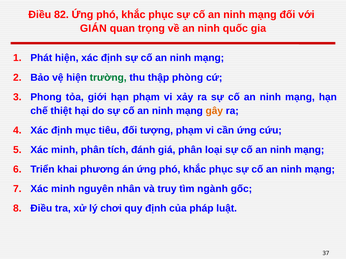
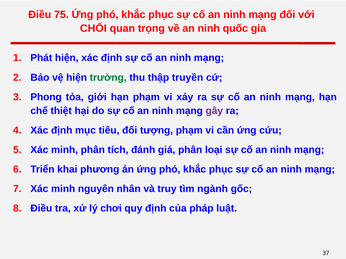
82: 82 -> 75
GIÁN: GIÁN -> CHỐI
phòng: phòng -> truyền
gây colour: orange -> purple
